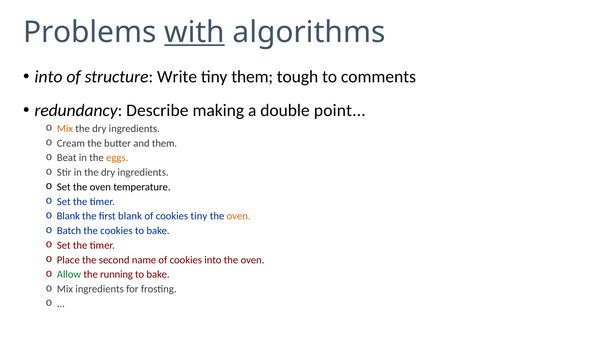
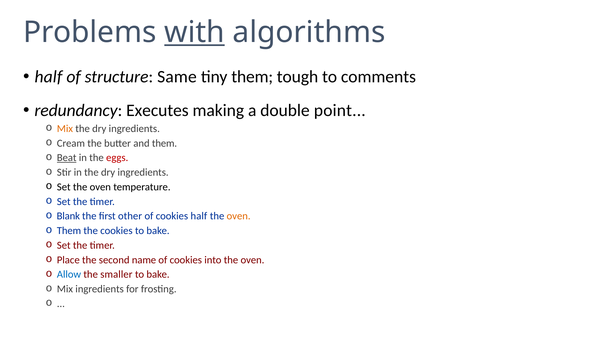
into at (48, 77): into -> half
Write: Write -> Same
Describe: Describe -> Executes
Beat underline: none -> present
eggs colour: orange -> red
first blank: blank -> other
cookies tiny: tiny -> half
Batch at (69, 231): Batch -> Them
Allow colour: green -> blue
running: running -> smaller
